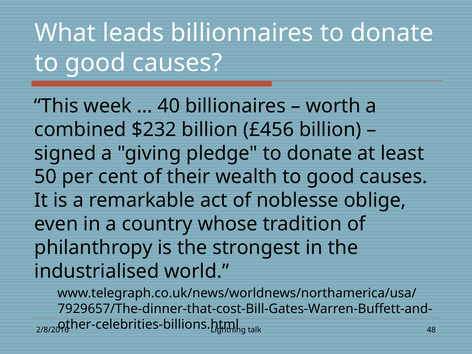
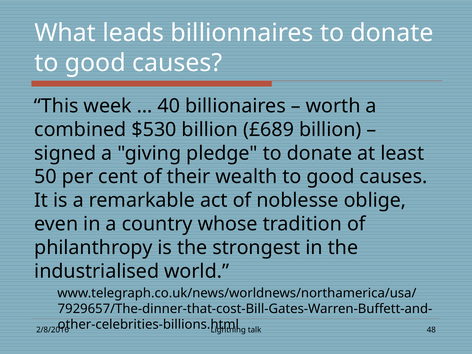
$232: $232 -> $530
£456: £456 -> £689
